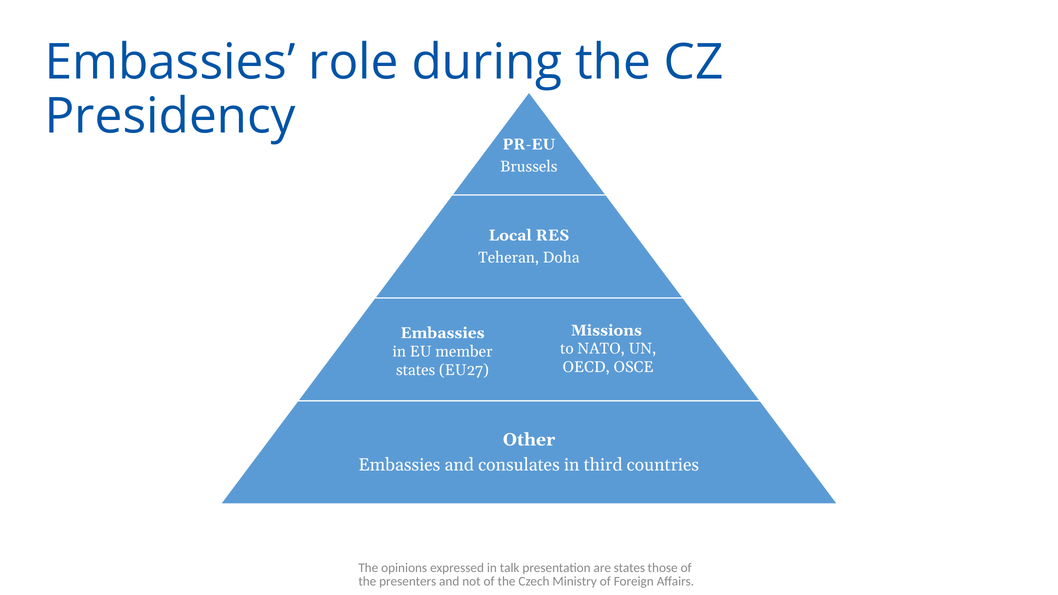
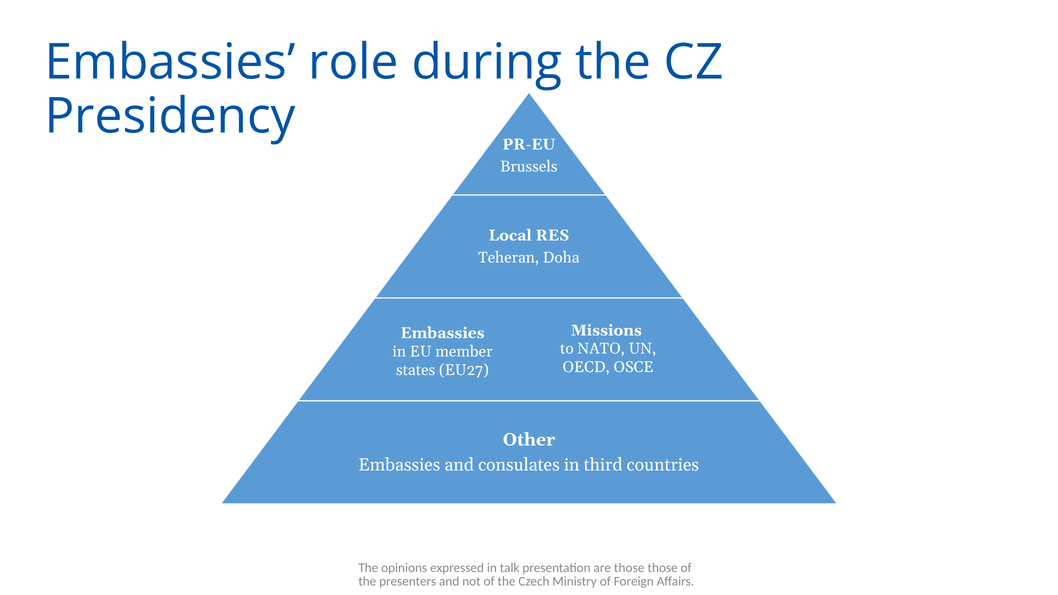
are states: states -> those
